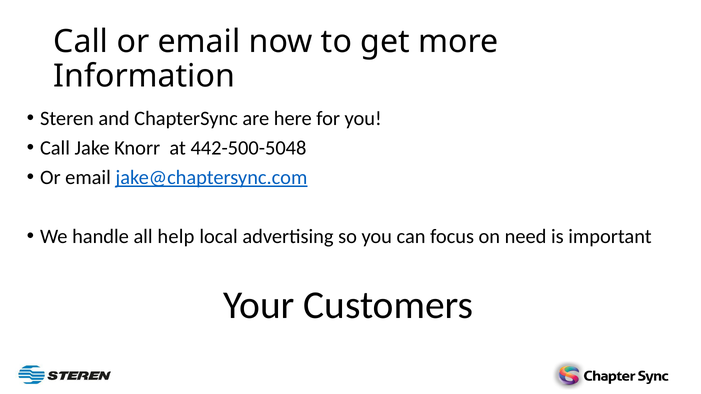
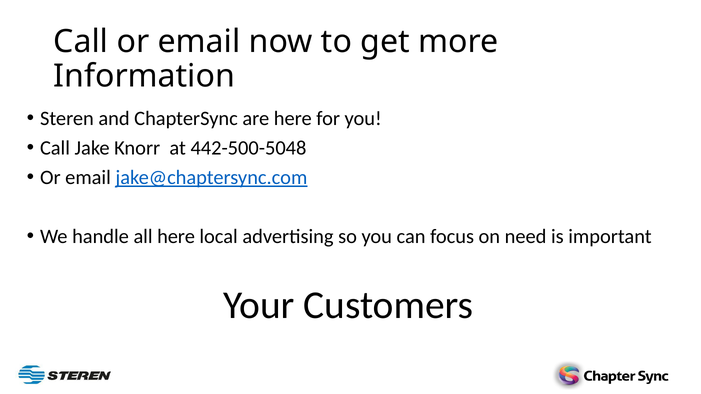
all help: help -> here
